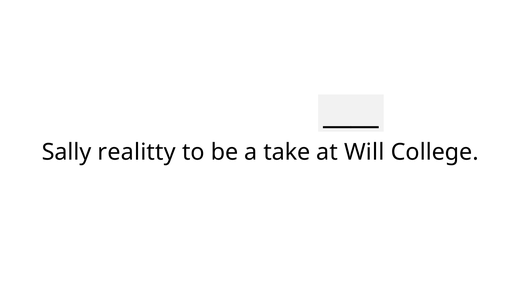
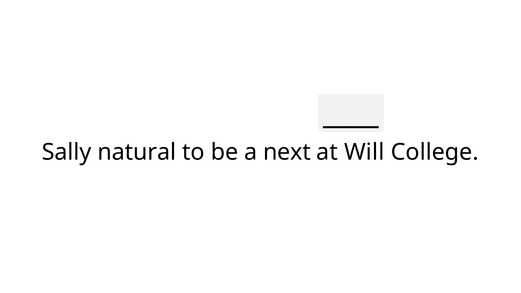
realitty: realitty -> natural
take: take -> next
